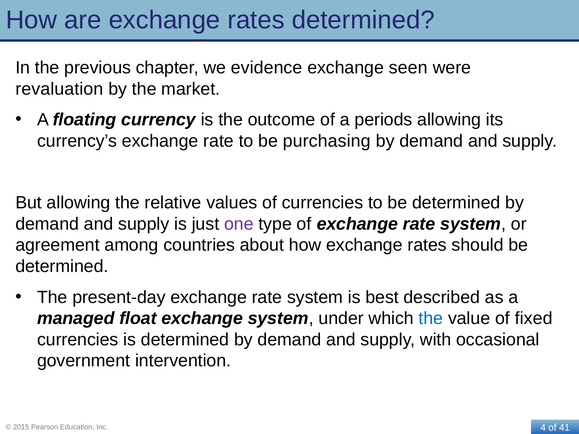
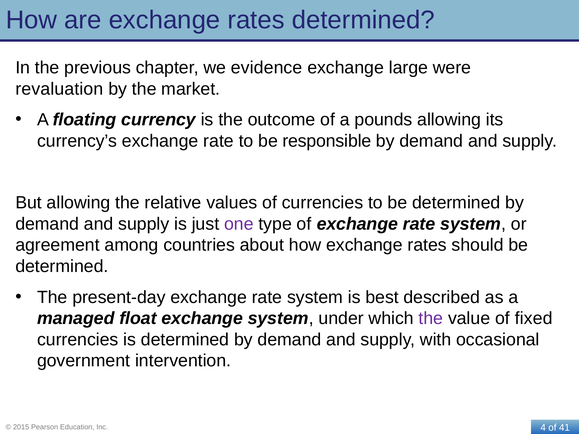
seen: seen -> large
periods: periods -> pounds
purchasing: purchasing -> responsible
the at (431, 319) colour: blue -> purple
